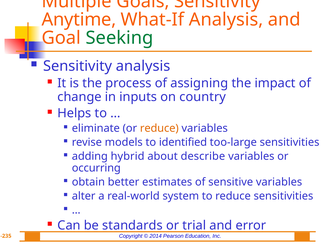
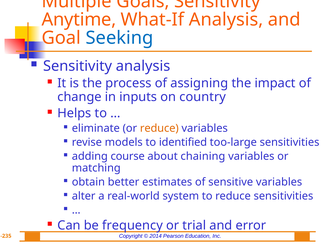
Seeking colour: green -> blue
hybrid: hybrid -> course
describe: describe -> chaining
occurring: occurring -> matching
standards: standards -> frequency
